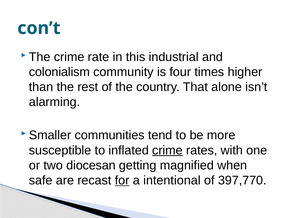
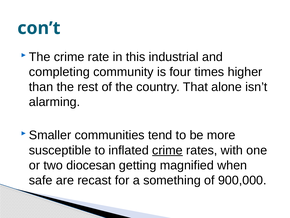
colonialism: colonialism -> completing
for underline: present -> none
intentional: intentional -> something
397,770: 397,770 -> 900,000
